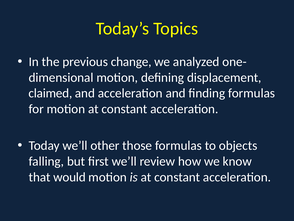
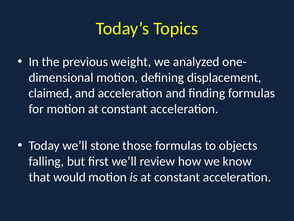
change: change -> weight
other: other -> stone
